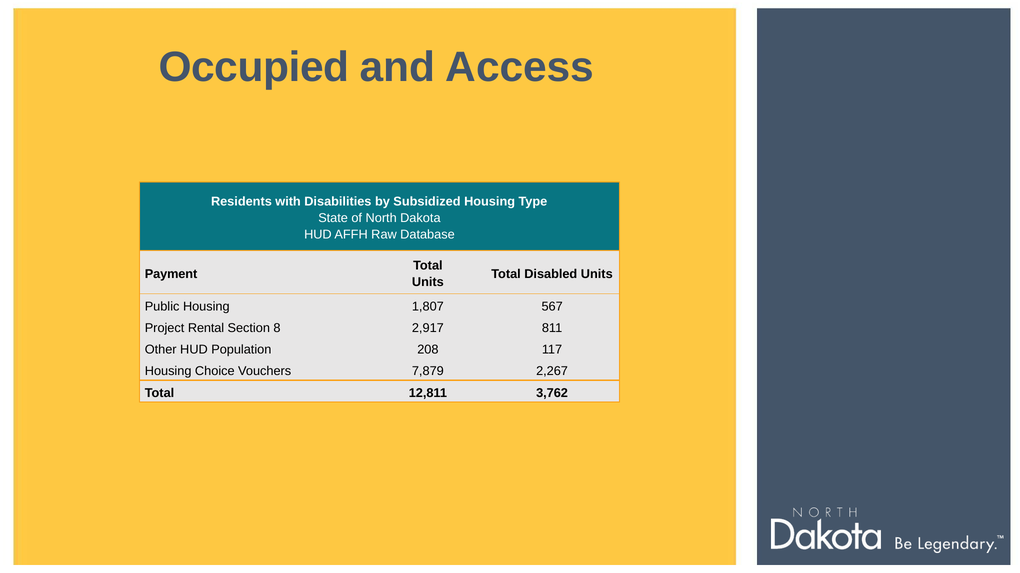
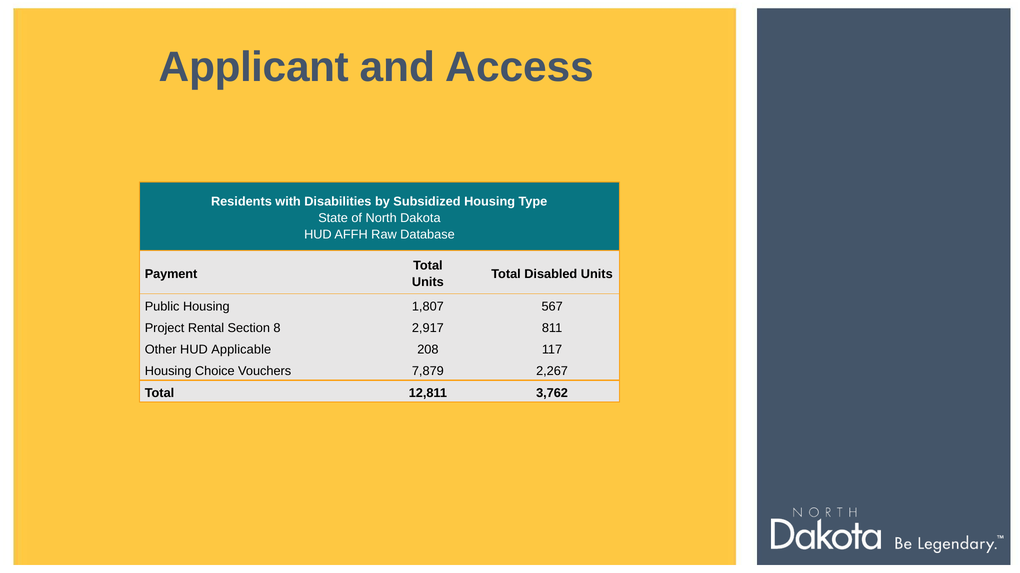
Occupied: Occupied -> Applicant
Population: Population -> Applicable
